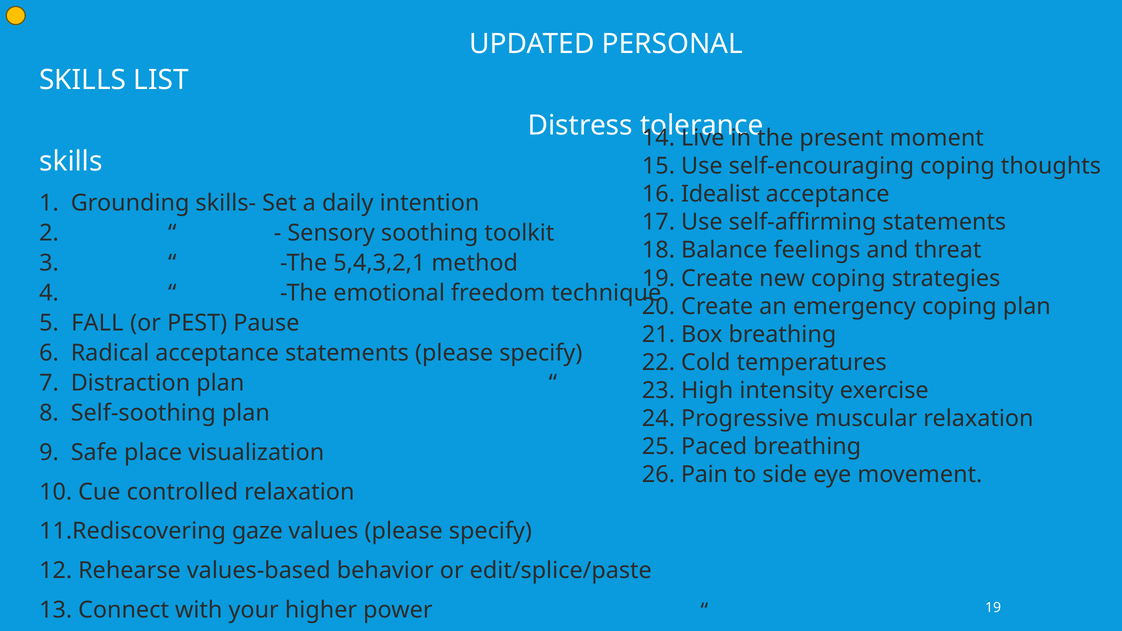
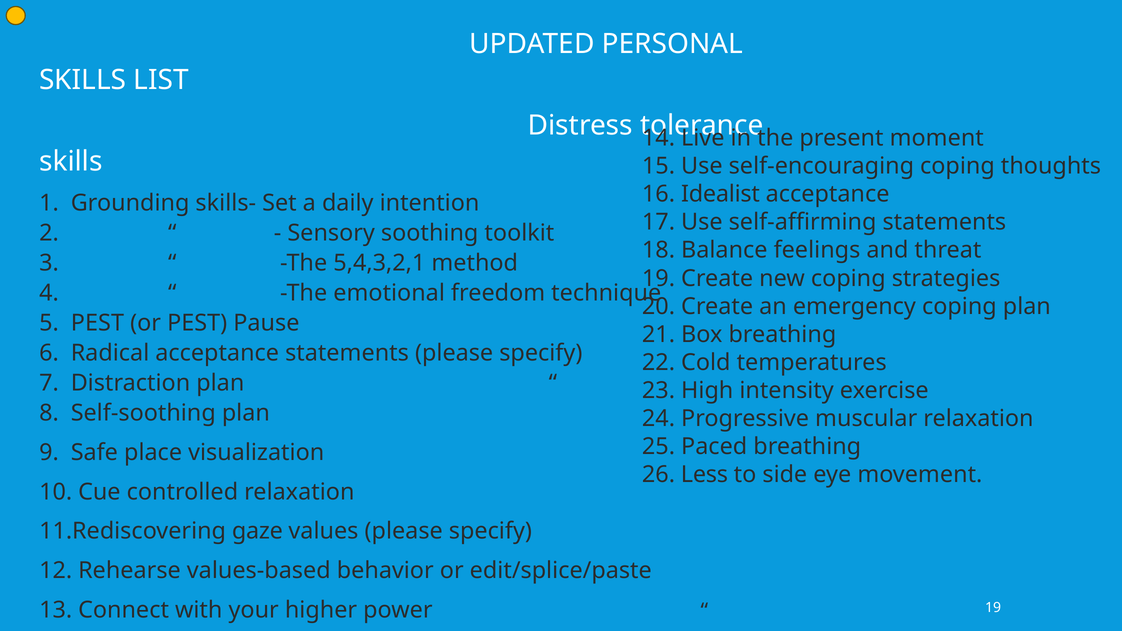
FALL at (97, 323): FALL -> PEST
Pain: Pain -> Less
